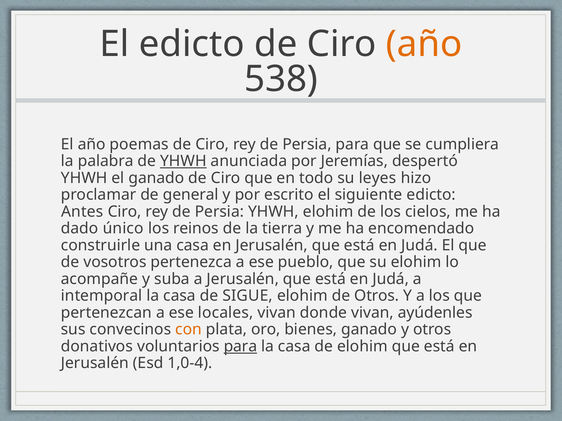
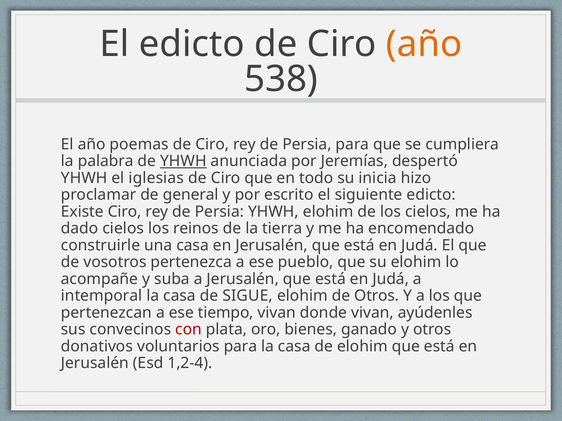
el ganado: ganado -> iglesias
leyes: leyes -> inicia
Antes: Antes -> Existe
dado único: único -> cielos
locales: locales -> tiempo
con colour: orange -> red
para at (240, 347) underline: present -> none
1,0-4: 1,0-4 -> 1,2-4
